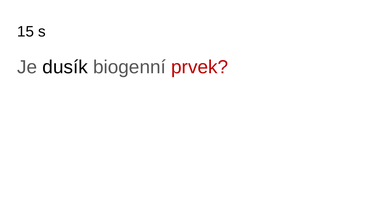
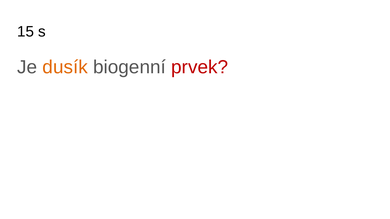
dusík colour: black -> orange
